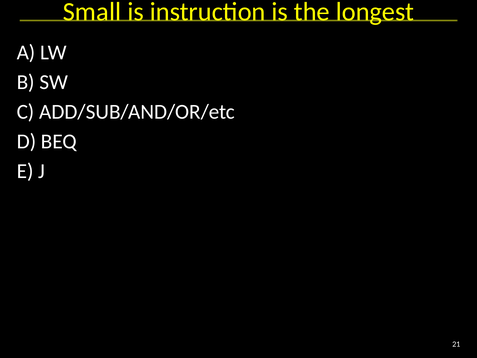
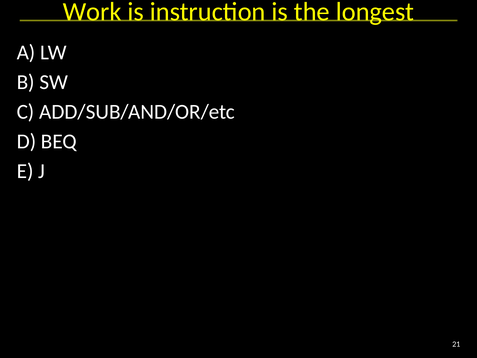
Small: Small -> Work
